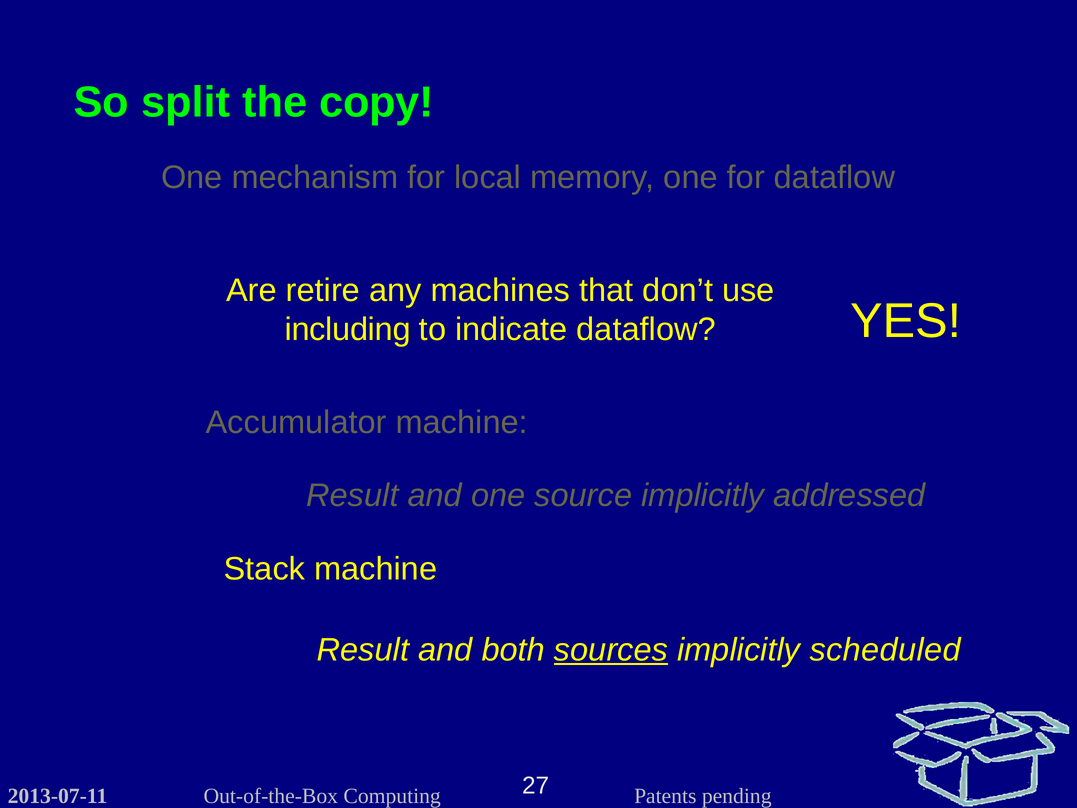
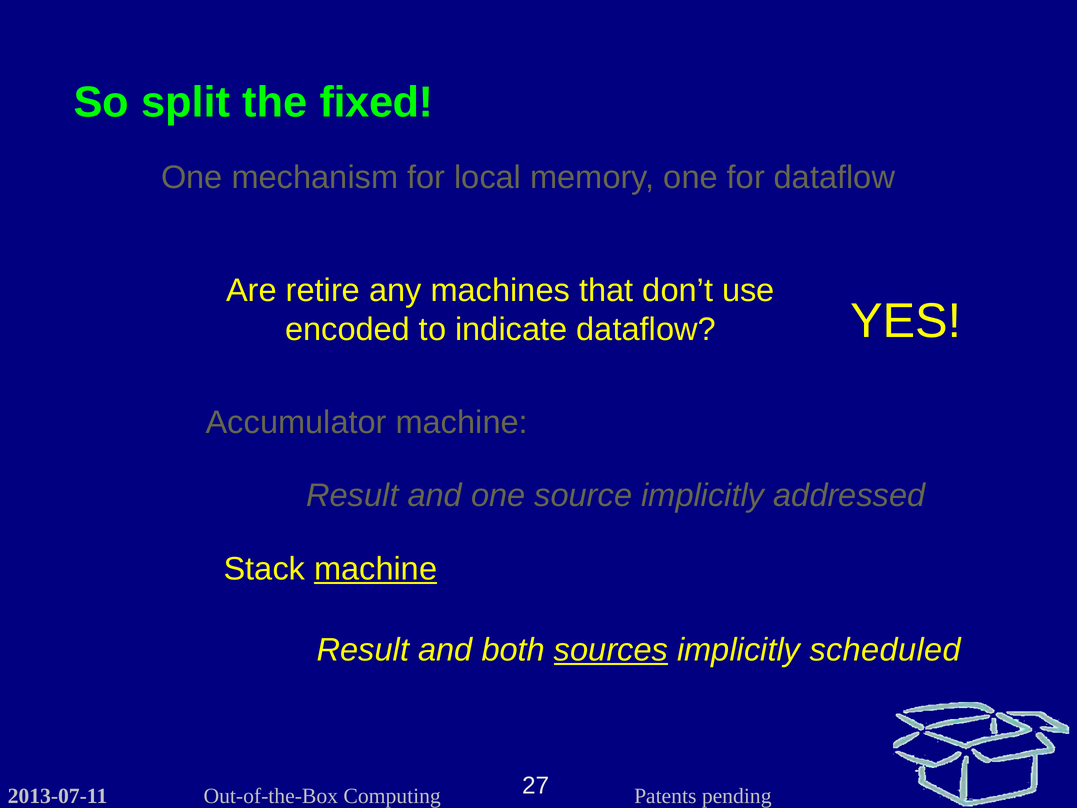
copy: copy -> fixed
including: including -> encoded
machine at (376, 569) underline: none -> present
